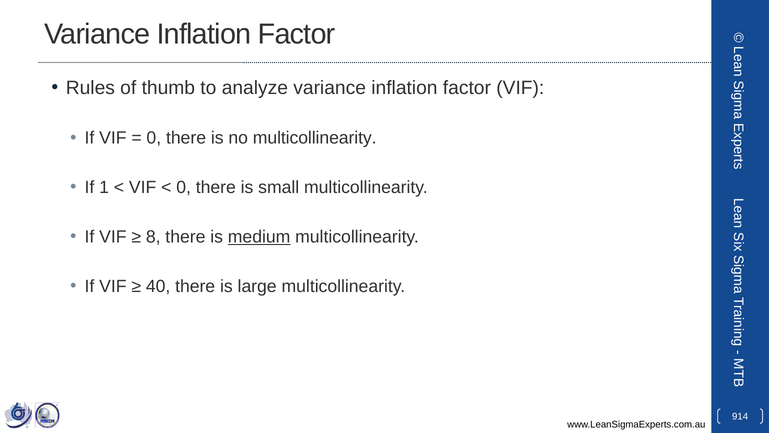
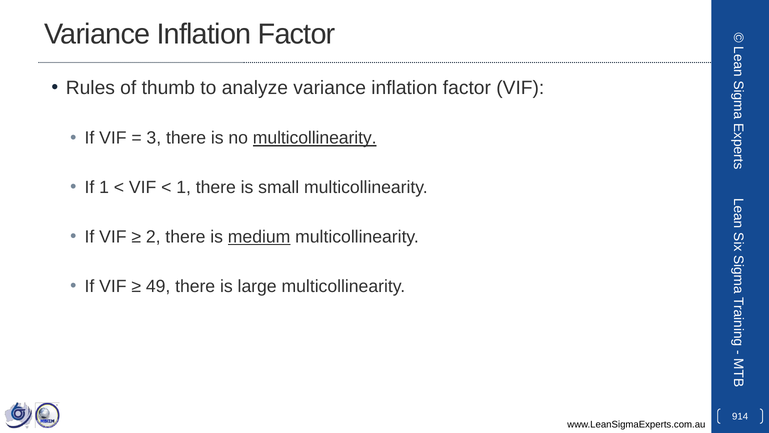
0 at (154, 138): 0 -> 3
multicollinearity at (315, 138) underline: none -> present
0 at (184, 187): 0 -> 1
8: 8 -> 2
40: 40 -> 49
